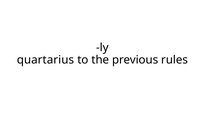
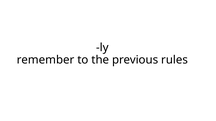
quartarius: quartarius -> remember
